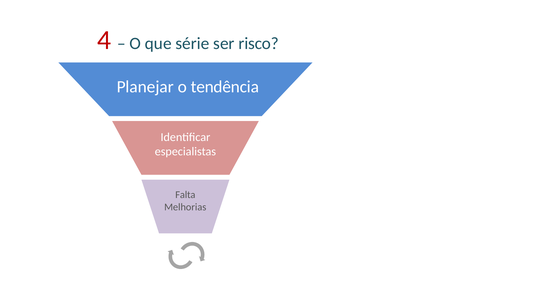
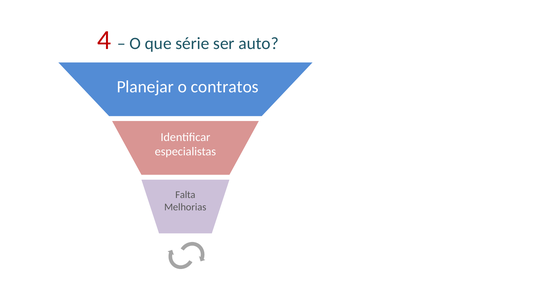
risco: risco -> auto
tendência: tendência -> contratos
